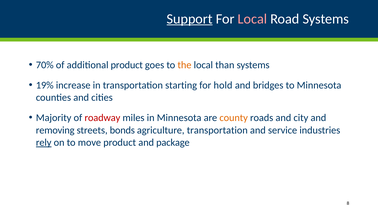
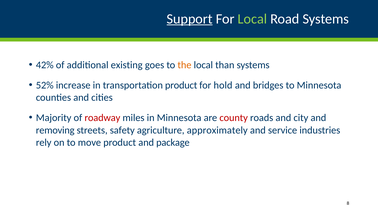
Local at (252, 19) colour: pink -> light green
70%: 70% -> 42%
additional product: product -> existing
19%: 19% -> 52%
transportation starting: starting -> product
county colour: orange -> red
bonds: bonds -> safety
agriculture transportation: transportation -> approximately
rely underline: present -> none
